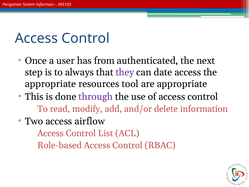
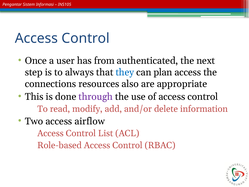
they colour: purple -> blue
date: date -> plan
appropriate at (50, 84): appropriate -> connections
tool: tool -> also
